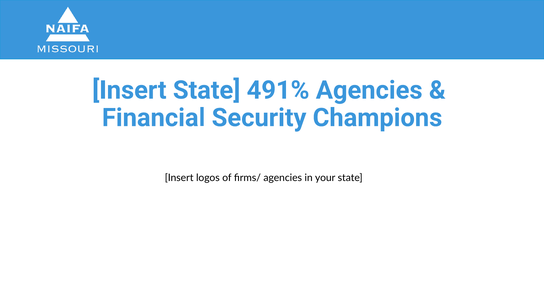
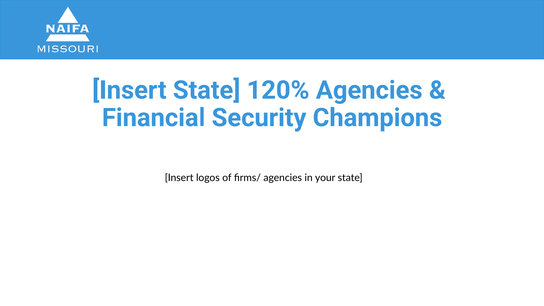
491%: 491% -> 120%
